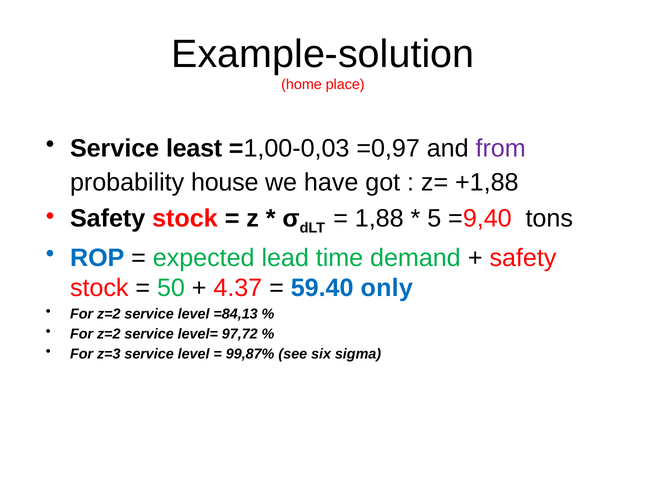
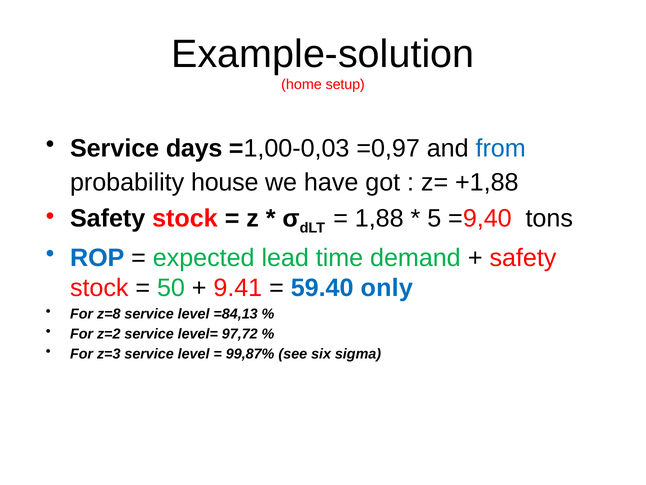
place: place -> setup
least: least -> days
from colour: purple -> blue
4.37: 4.37 -> 9.41
z=2 at (109, 314): z=2 -> z=8
